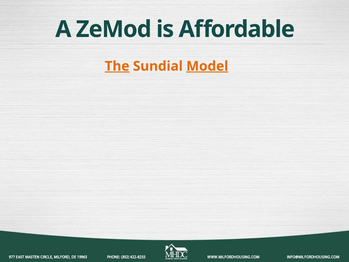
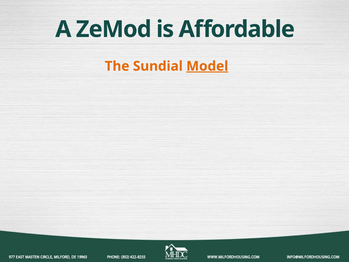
The underline: present -> none
